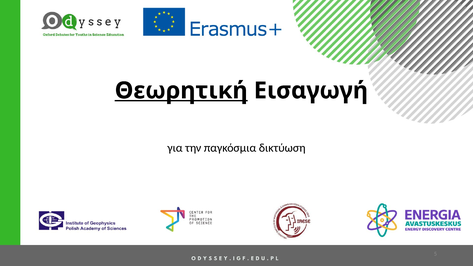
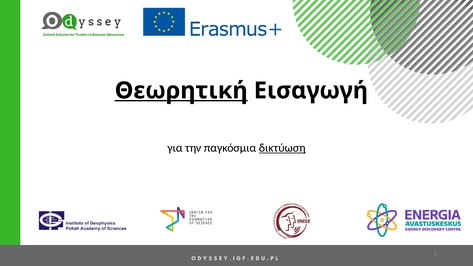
δικτύωση underline: none -> present
